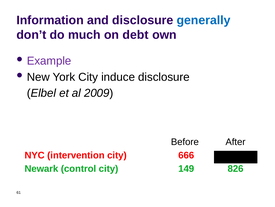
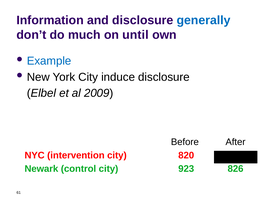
debt: debt -> until
Example colour: purple -> blue
666: 666 -> 820
149: 149 -> 923
